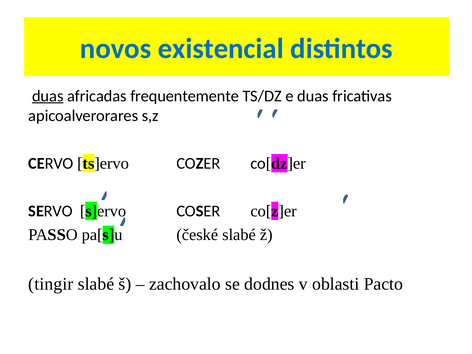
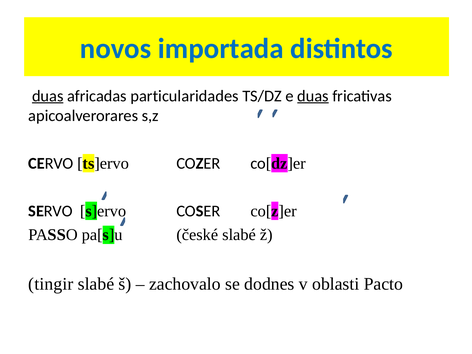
existencial: existencial -> importada
frequentemente: frequentemente -> particularidades
duas at (313, 96) underline: none -> present
